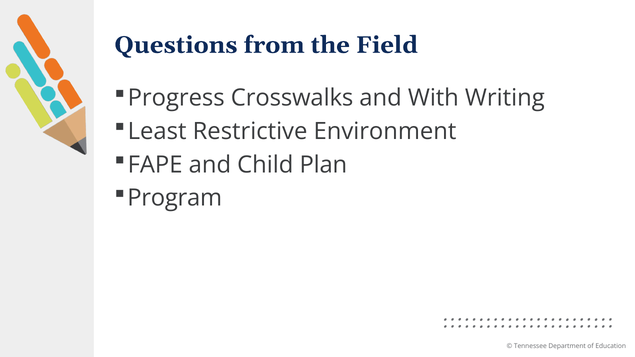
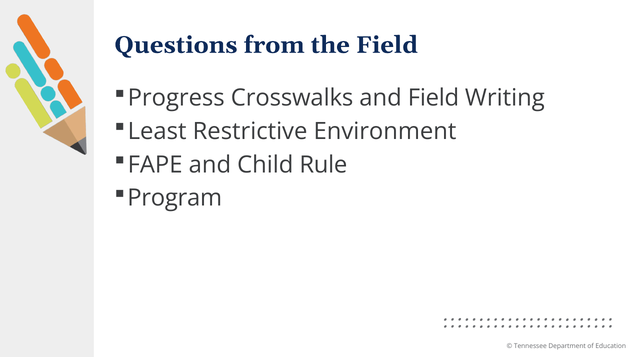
and With: With -> Field
Plan: Plan -> Rule
